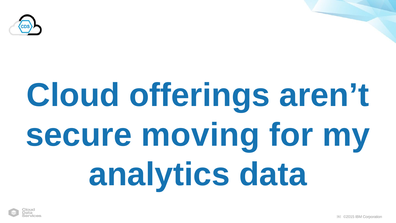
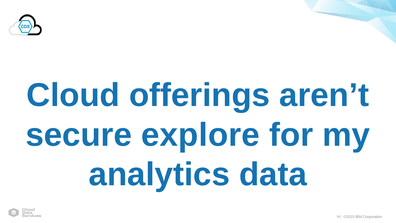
moving: moving -> explore
